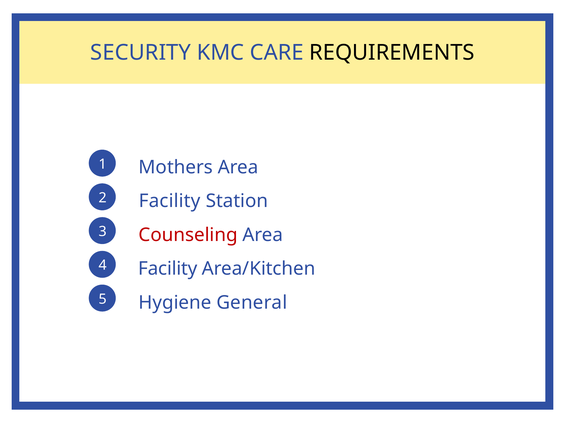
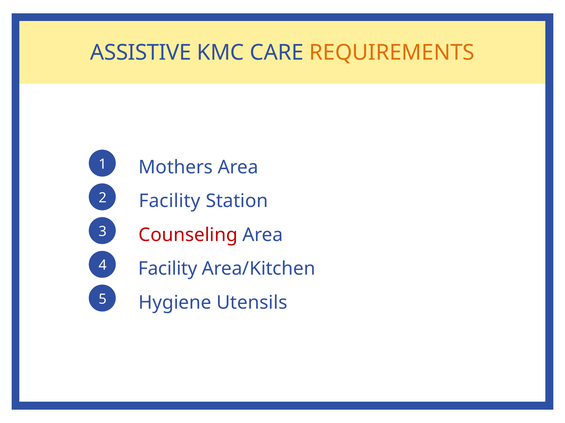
SECURITY: SECURITY -> ASSISTIVE
REQUIREMENTS colour: black -> orange
General: General -> Utensils
